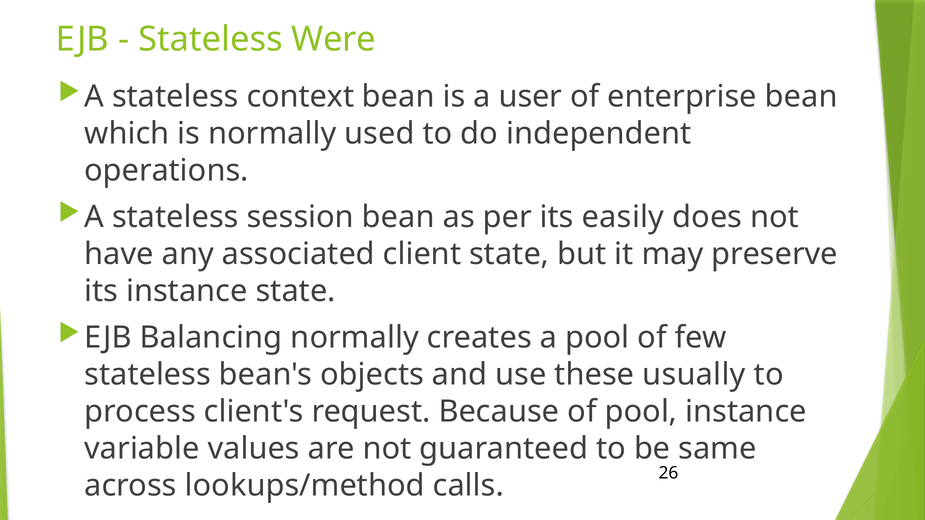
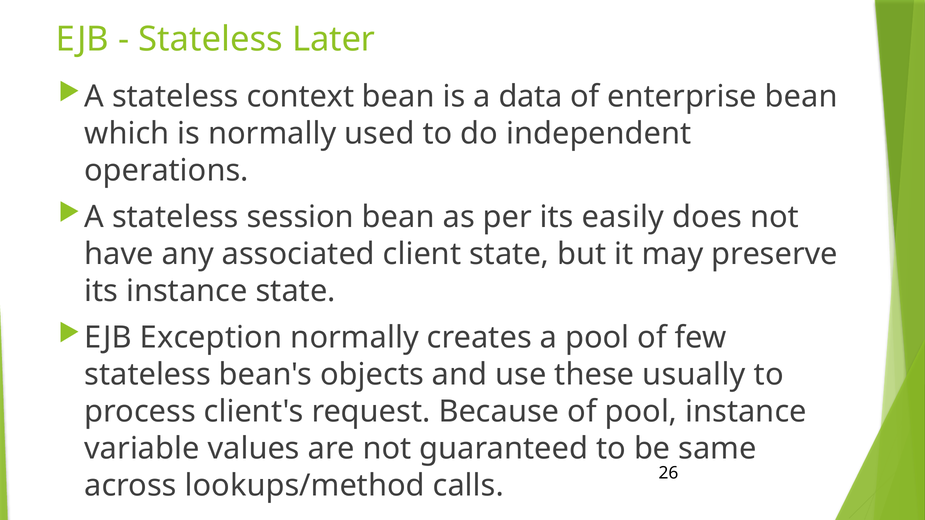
Were: Were -> Later
user: user -> data
Balancing: Balancing -> Exception
